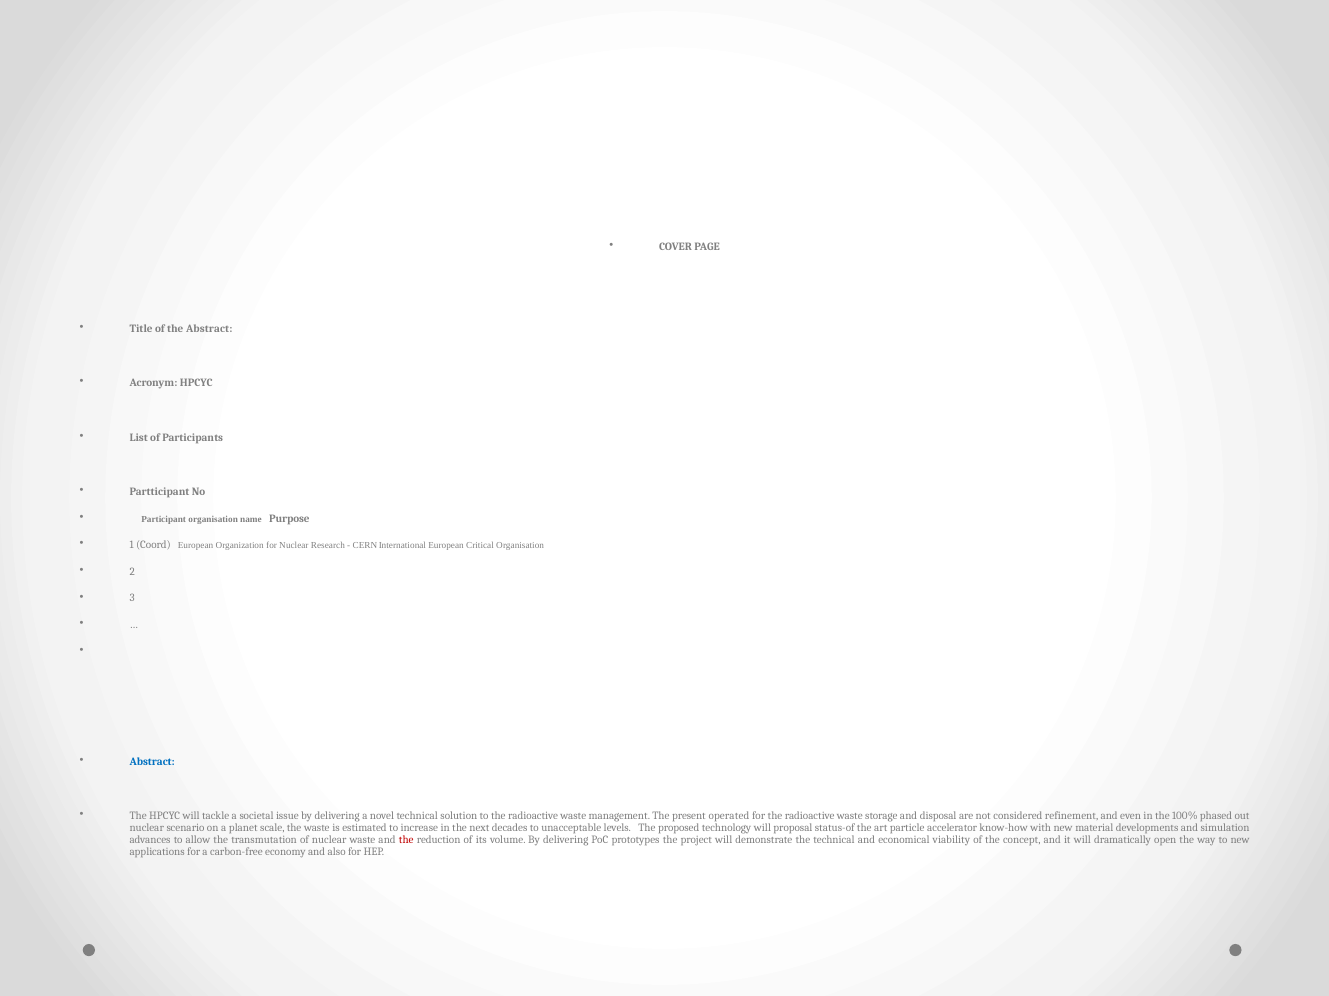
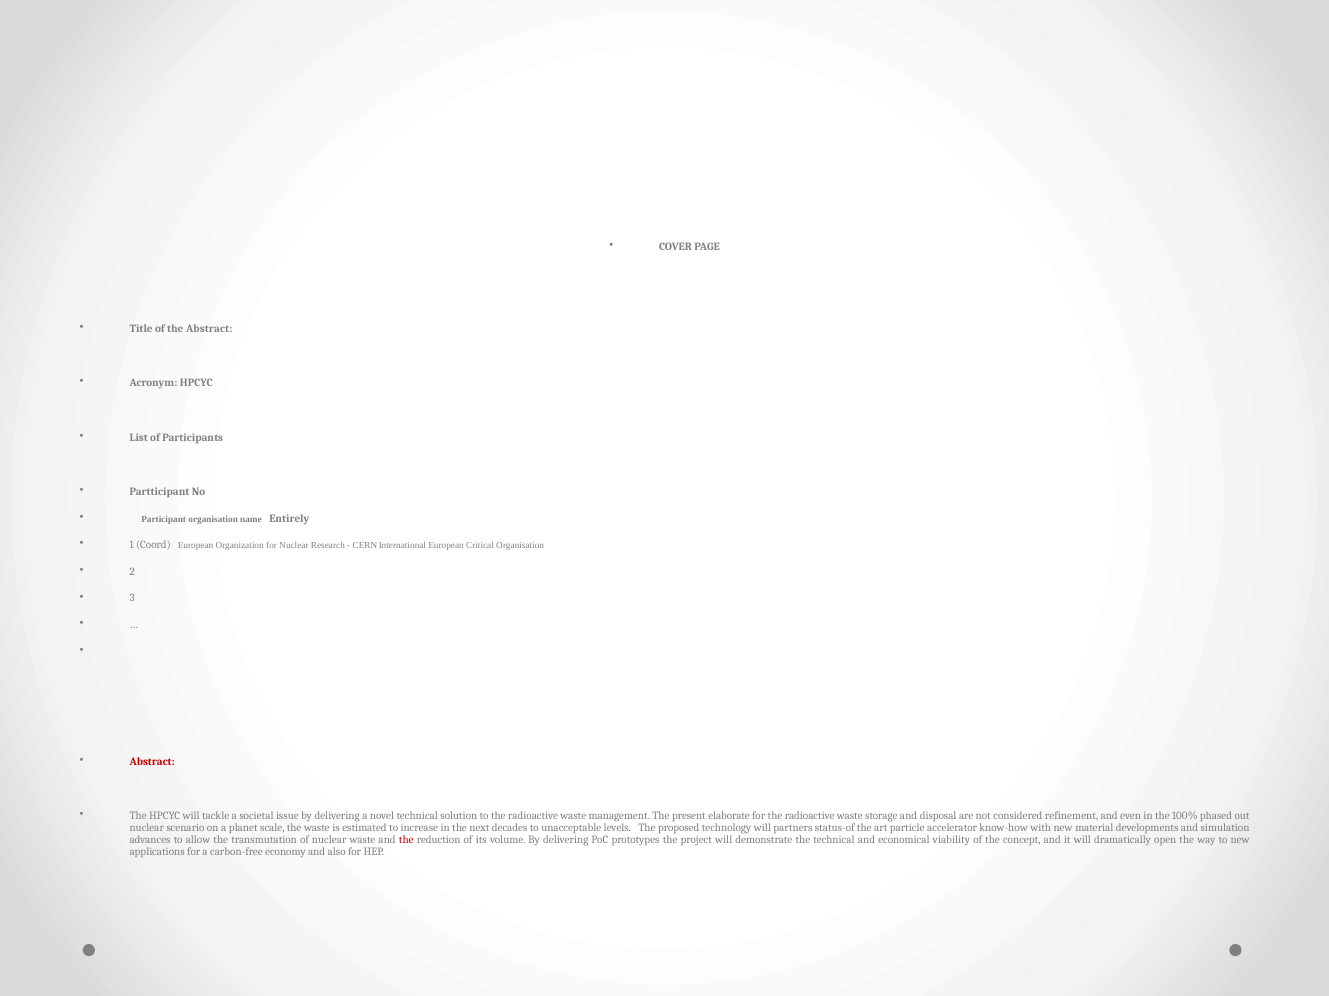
Purpose: Purpose -> Entirely
Abstract at (152, 762) colour: blue -> red
operated: operated -> elaborate
proposal: proposal -> partners
